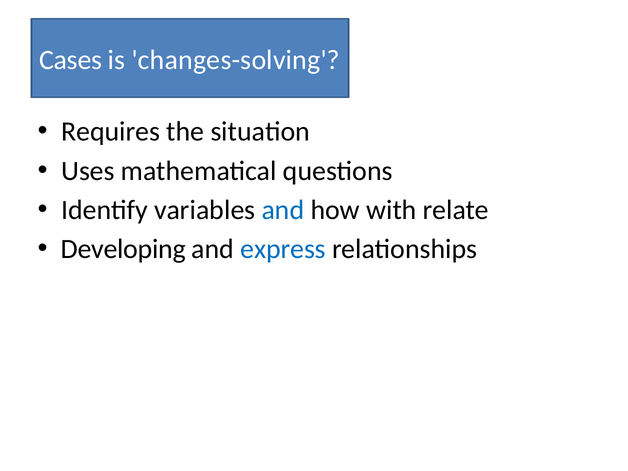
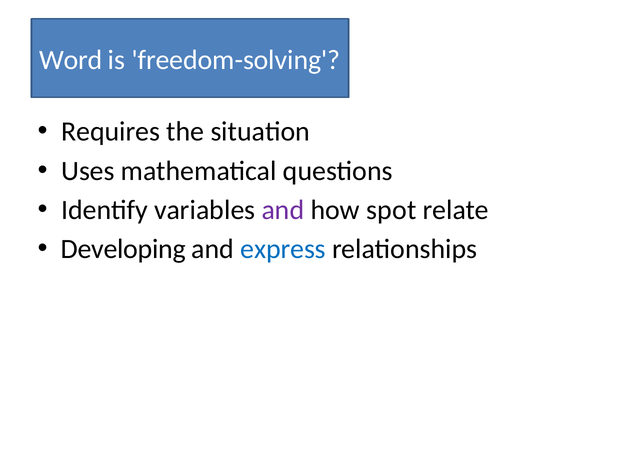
Cases: Cases -> Word
changes-solving: changes-solving -> freedom-solving
and at (283, 210) colour: blue -> purple
with: with -> spot
